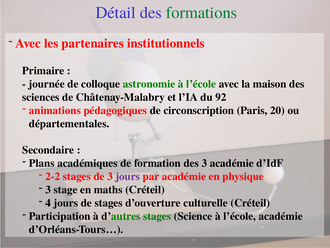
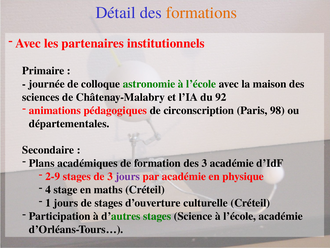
formations colour: green -> orange
20: 20 -> 98
2-2: 2-2 -> 2-9
3 at (48, 189): 3 -> 4
4: 4 -> 1
